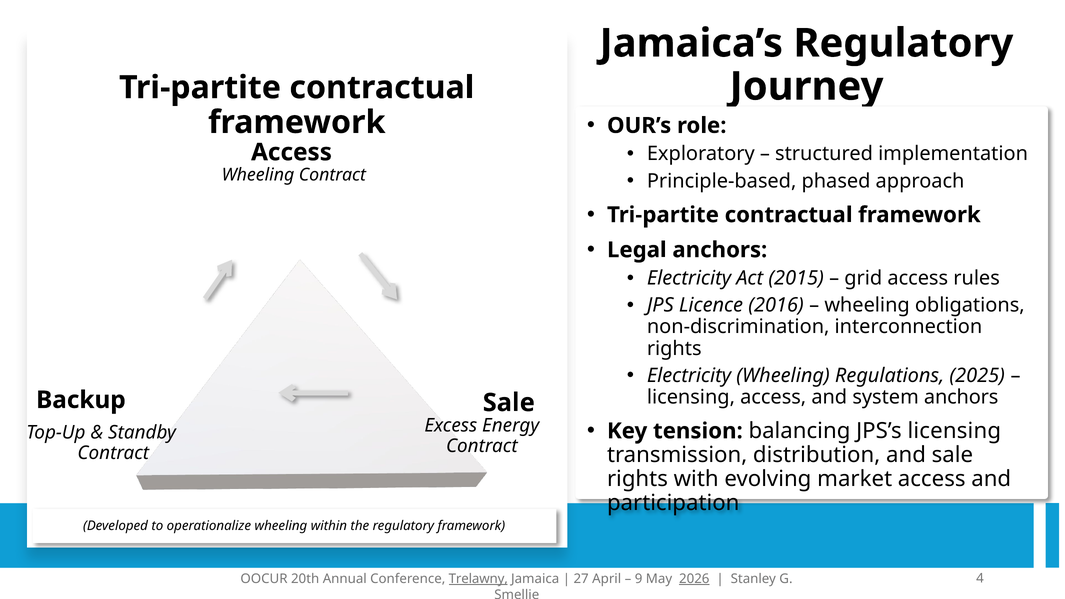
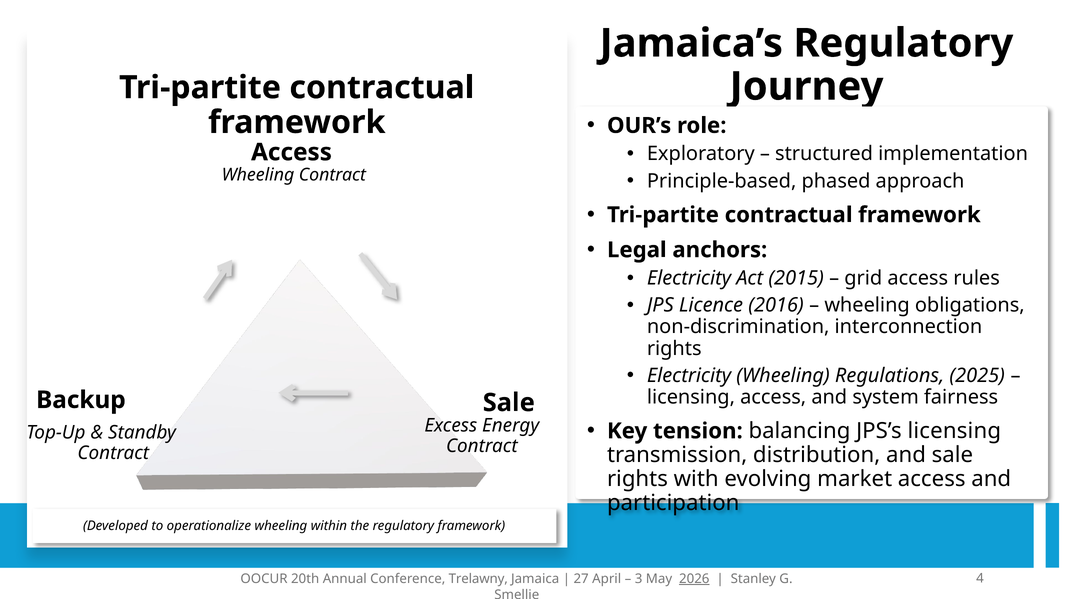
system anchors: anchors -> fairness
Trelawny underline: present -> none
9: 9 -> 3
